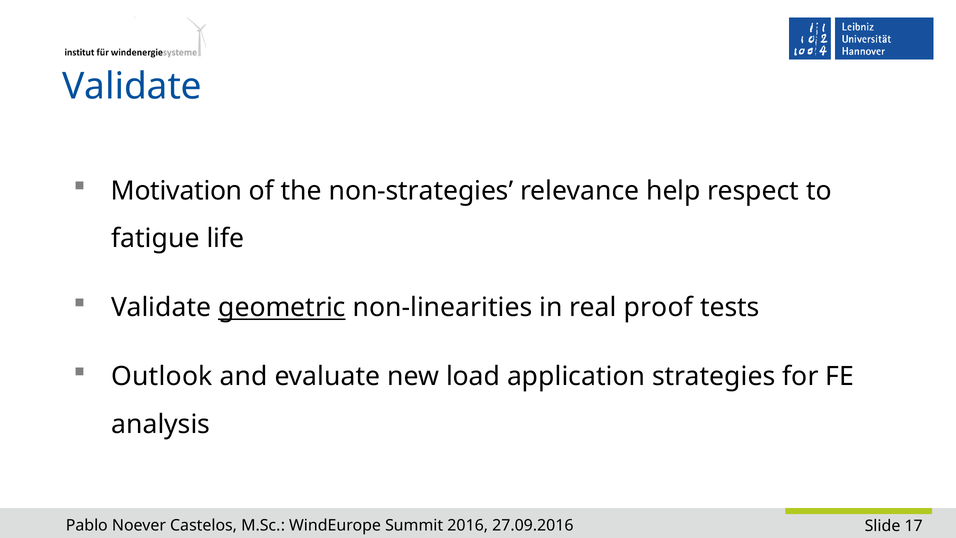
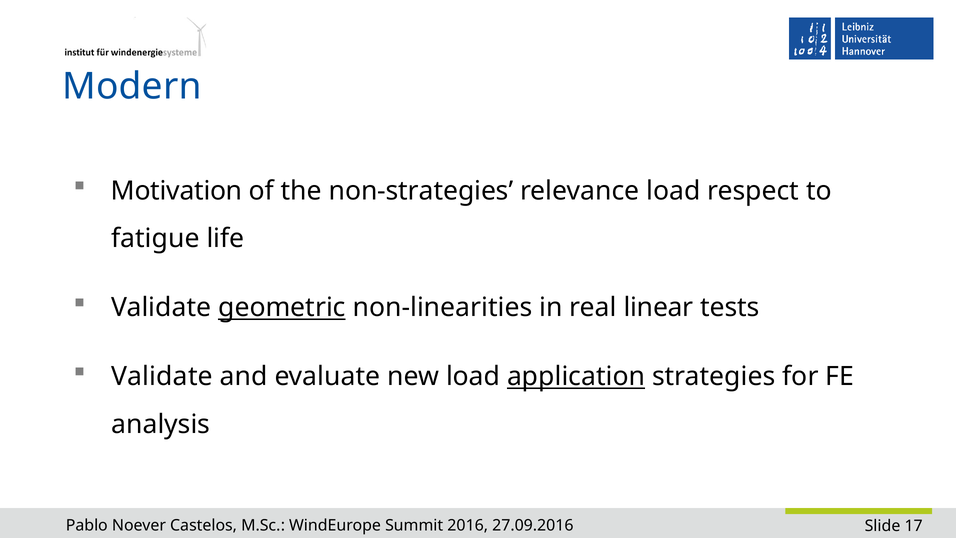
Validate at (132, 87): Validate -> Modern
relevance help: help -> load
proof: proof -> linear
Outlook at (162, 377): Outlook -> Validate
application underline: none -> present
